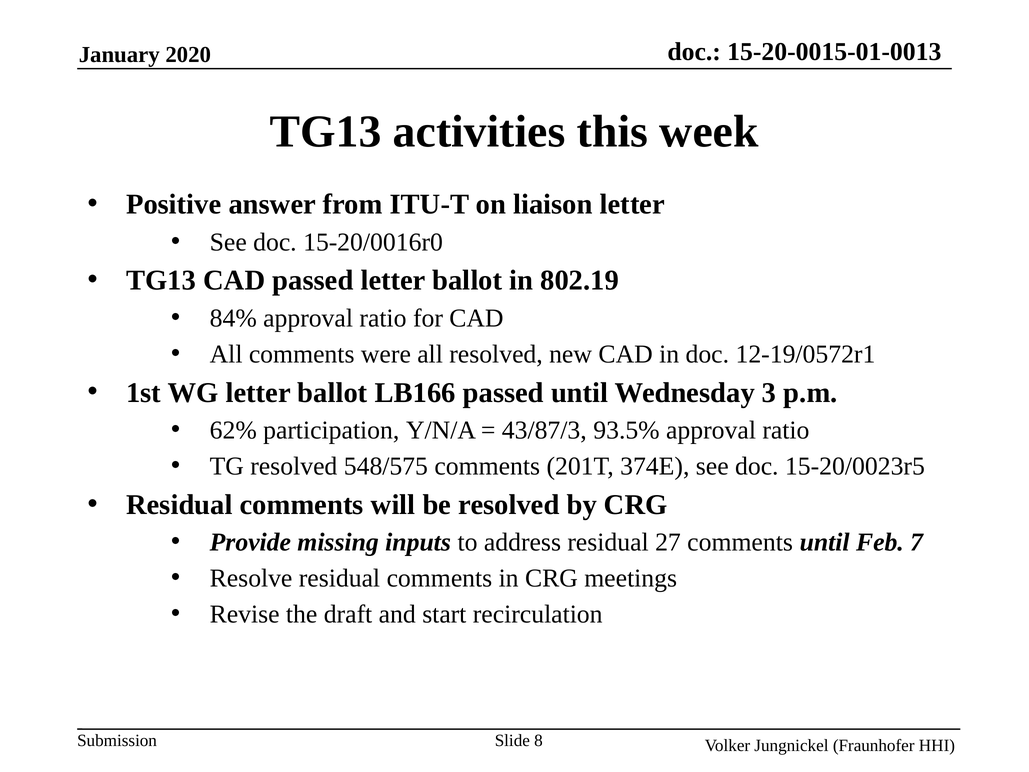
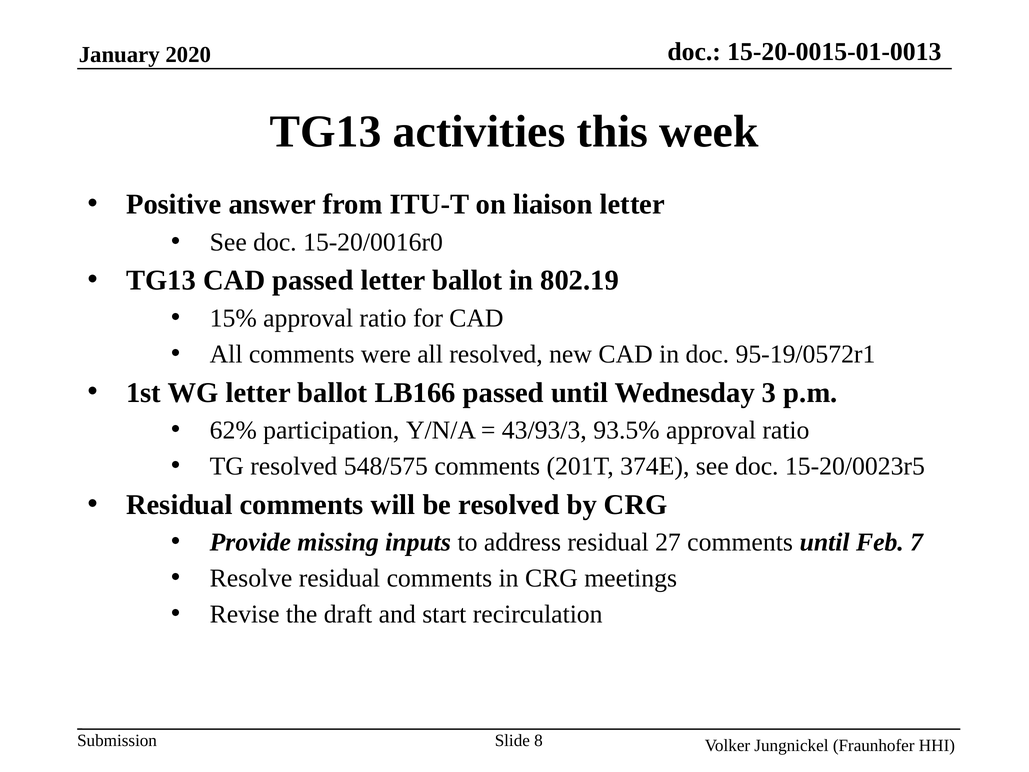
84%: 84% -> 15%
12-19/0572r1: 12-19/0572r1 -> 95-19/0572r1
43/87/3: 43/87/3 -> 43/93/3
